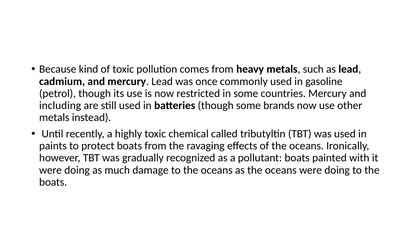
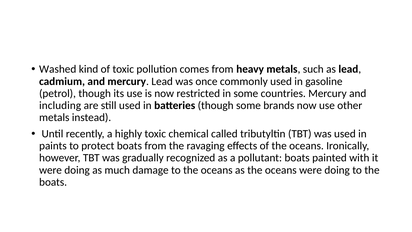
Because: Because -> Washed
